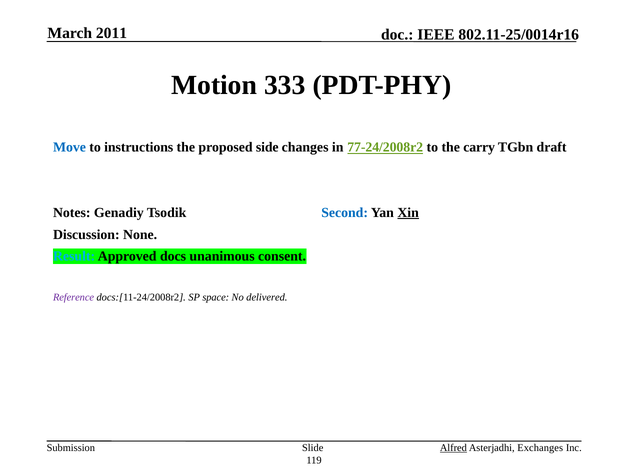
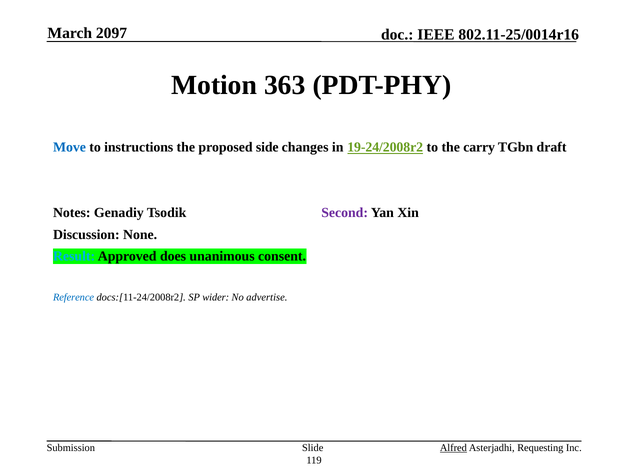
2011: 2011 -> 2097
333: 333 -> 363
77-24/2008r2: 77-24/2008r2 -> 19-24/2008r2
Second colour: blue -> purple
Xin underline: present -> none
docs: docs -> does
Reference colour: purple -> blue
space: space -> wider
delivered: delivered -> advertise
Exchanges: Exchanges -> Requesting
